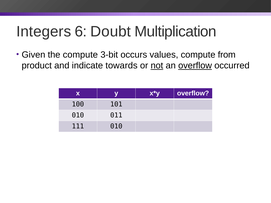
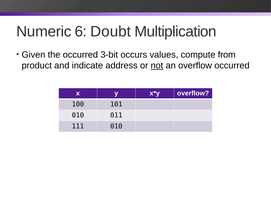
Integers: Integers -> Numeric
the compute: compute -> occurred
towards: towards -> address
overflow at (195, 66) underline: present -> none
